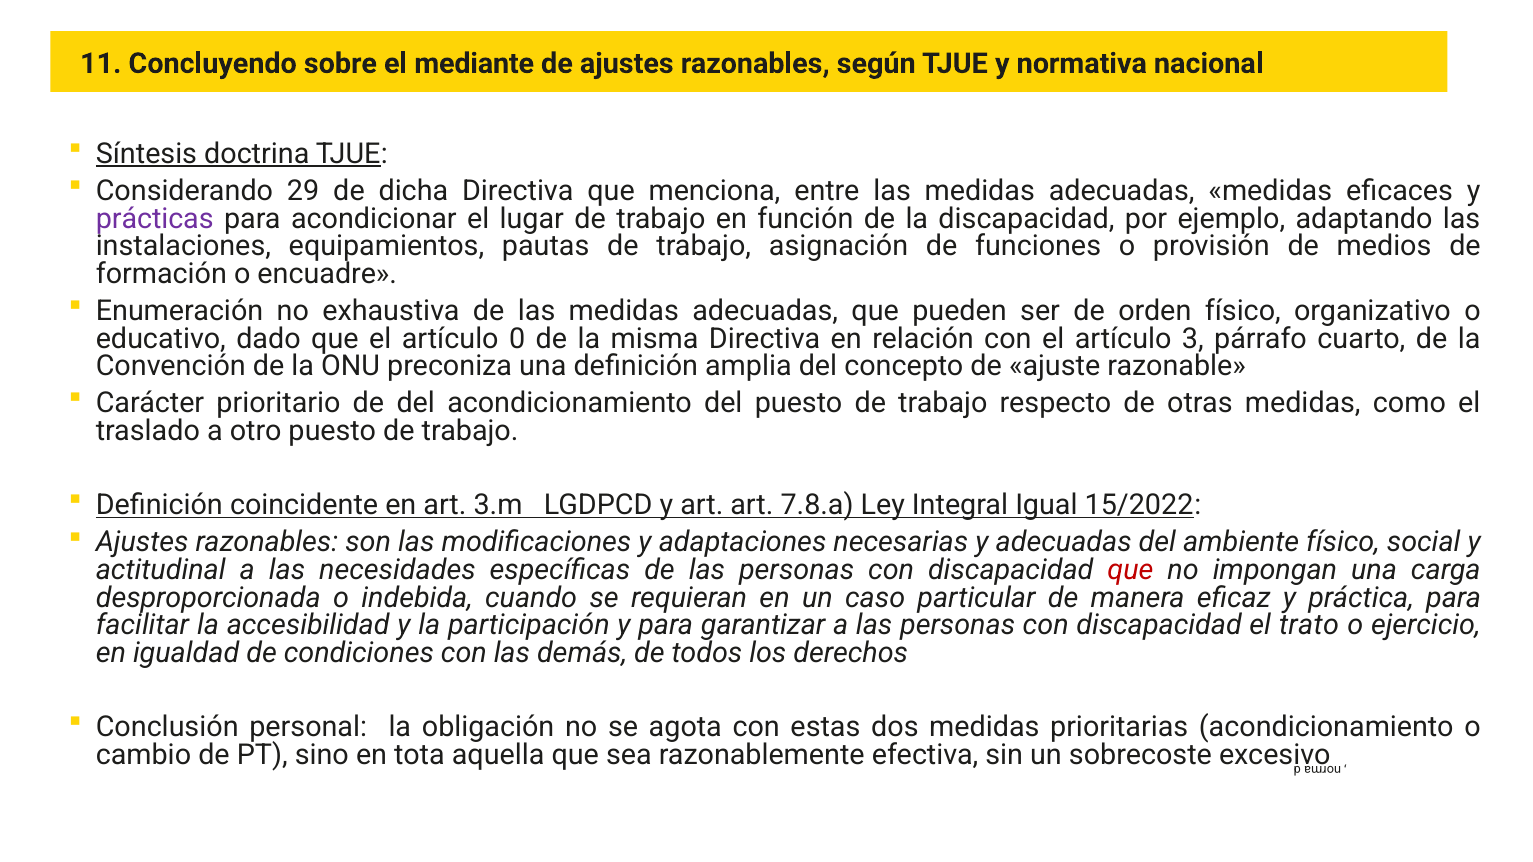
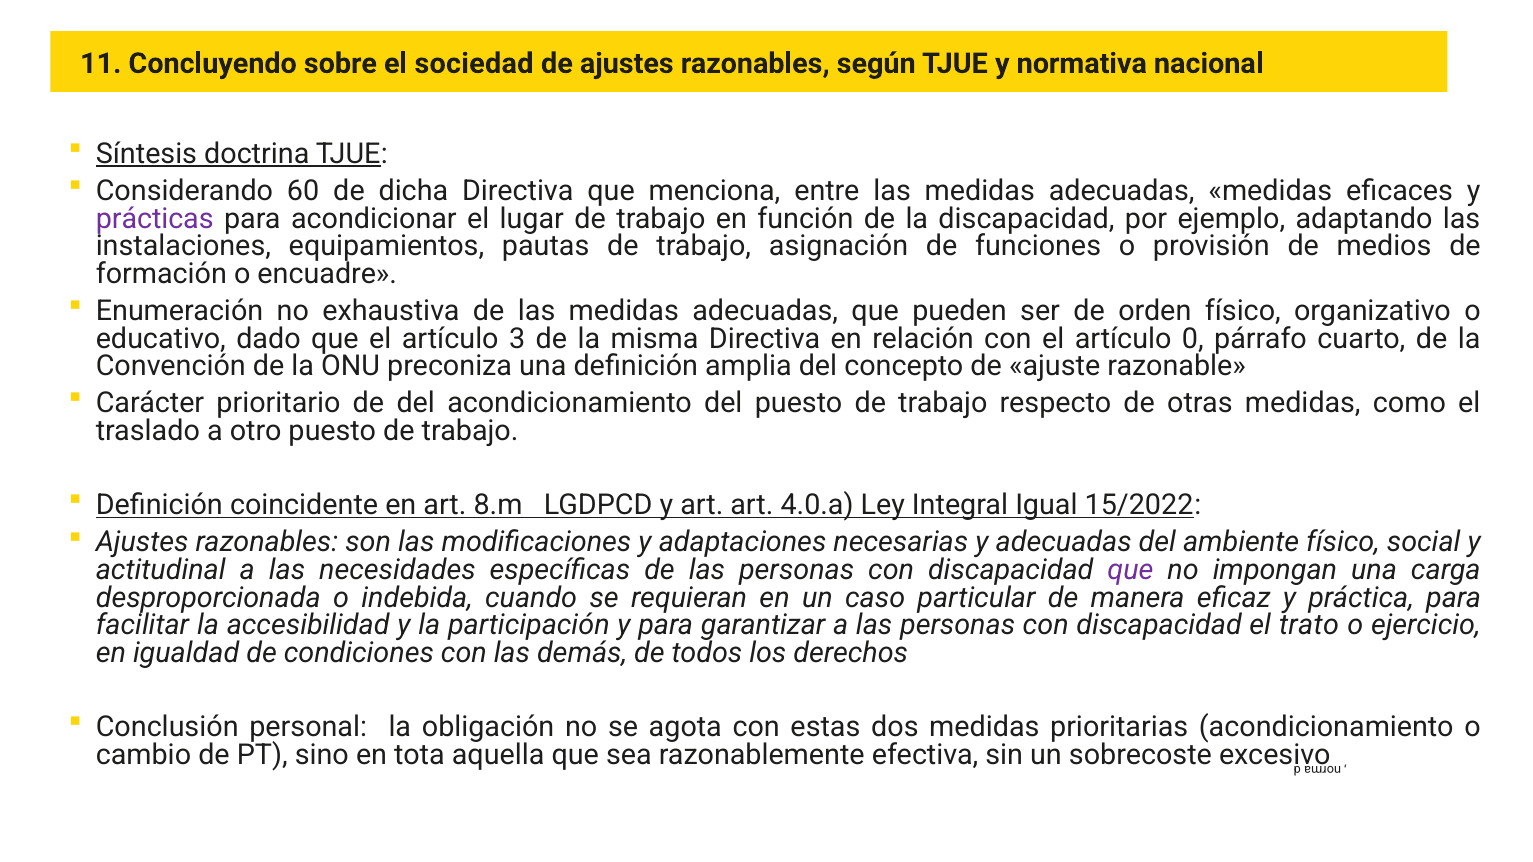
mediante: mediante -> sociedad
29: 29 -> 60
0: 0 -> 3
3: 3 -> 0
3.m: 3.m -> 8.m
7.8.a: 7.8.a -> 4.0.a
que at (1130, 570) colour: red -> purple
